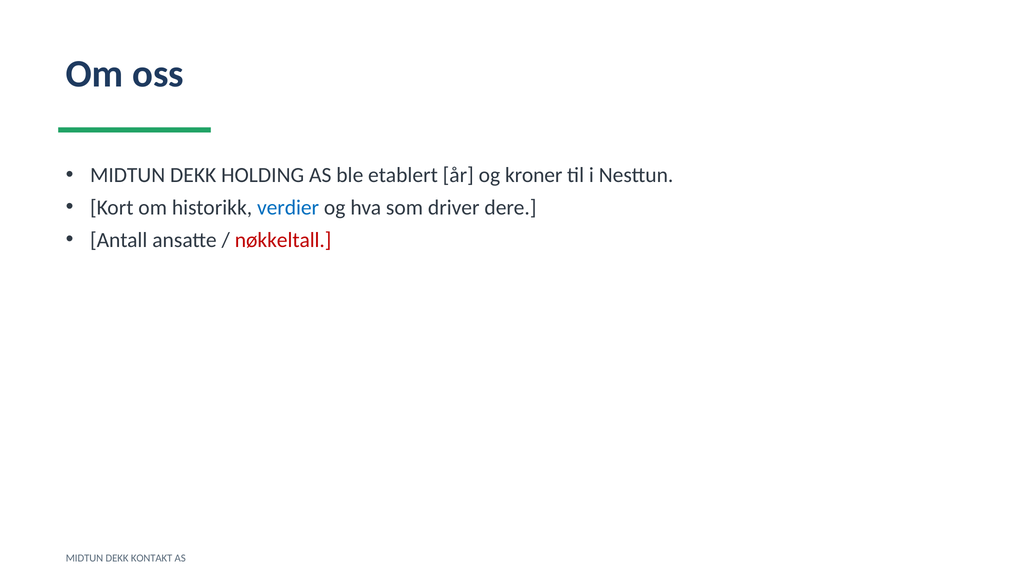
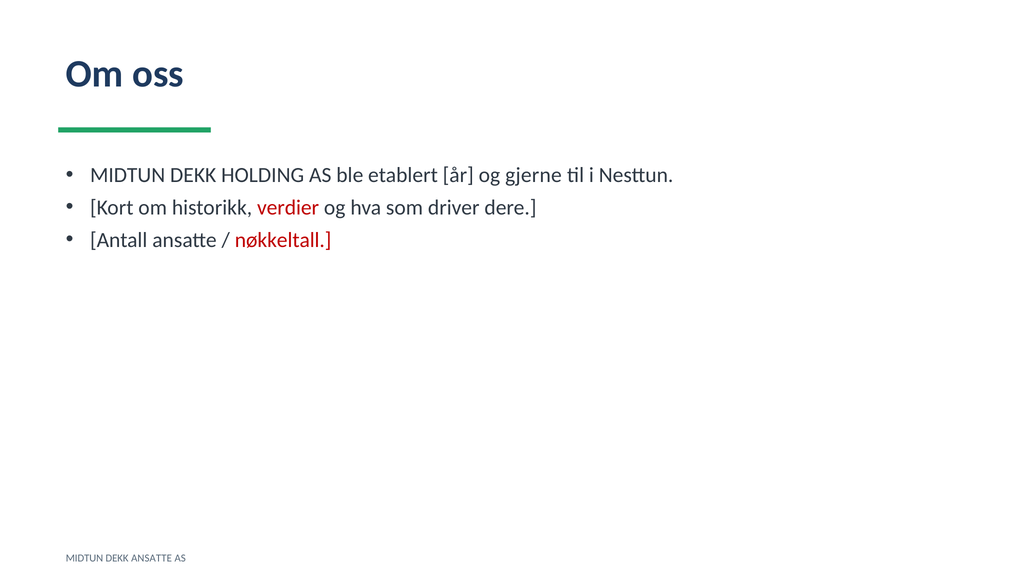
kroner: kroner -> gjerne
verdier colour: blue -> red
DEKK KONTAKT: KONTAKT -> ANSATTE
